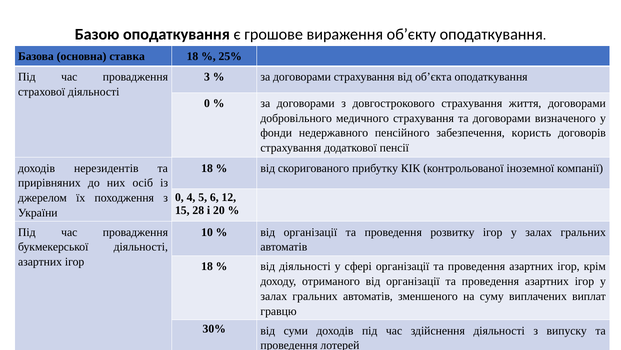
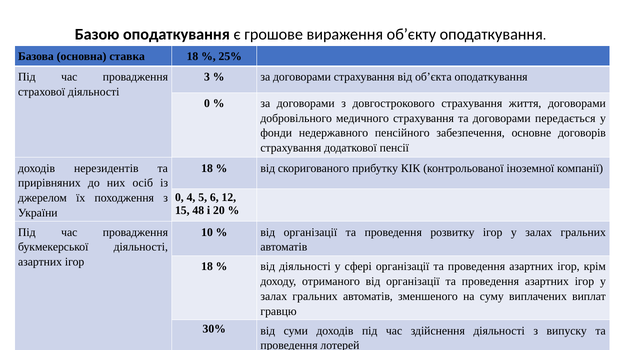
визначеного: визначеного -> передається
користь: користь -> основне
28: 28 -> 48
